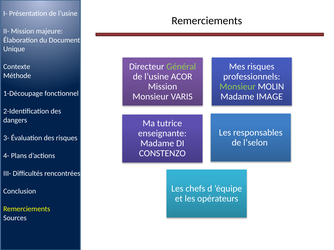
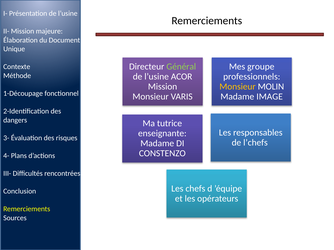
Mes risques: risques -> groupe
Monsieur at (238, 87) colour: light green -> yellow
l’selon: l’selon -> l’chefs
